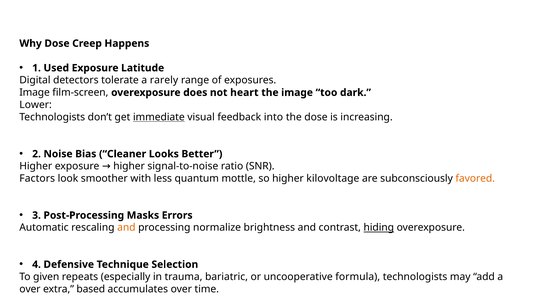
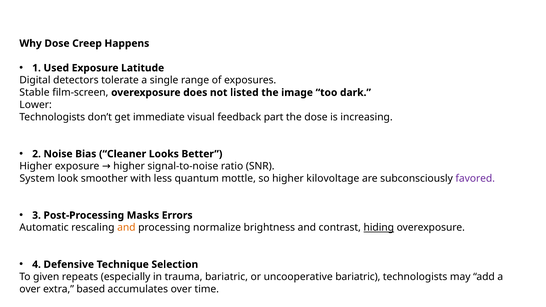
rarely: rarely -> single
Image at (35, 93): Image -> Stable
heart: heart -> listed
immediate underline: present -> none
into: into -> part
Factors: Factors -> System
favored colour: orange -> purple
uncooperative formula: formula -> bariatric
